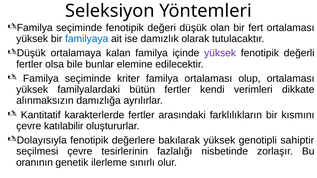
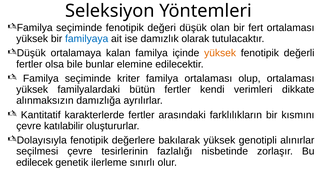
yüksek at (220, 53) colour: purple -> orange
sahiptir: sahiptir -> alınırlar
oranının: oranının -> edilecek
